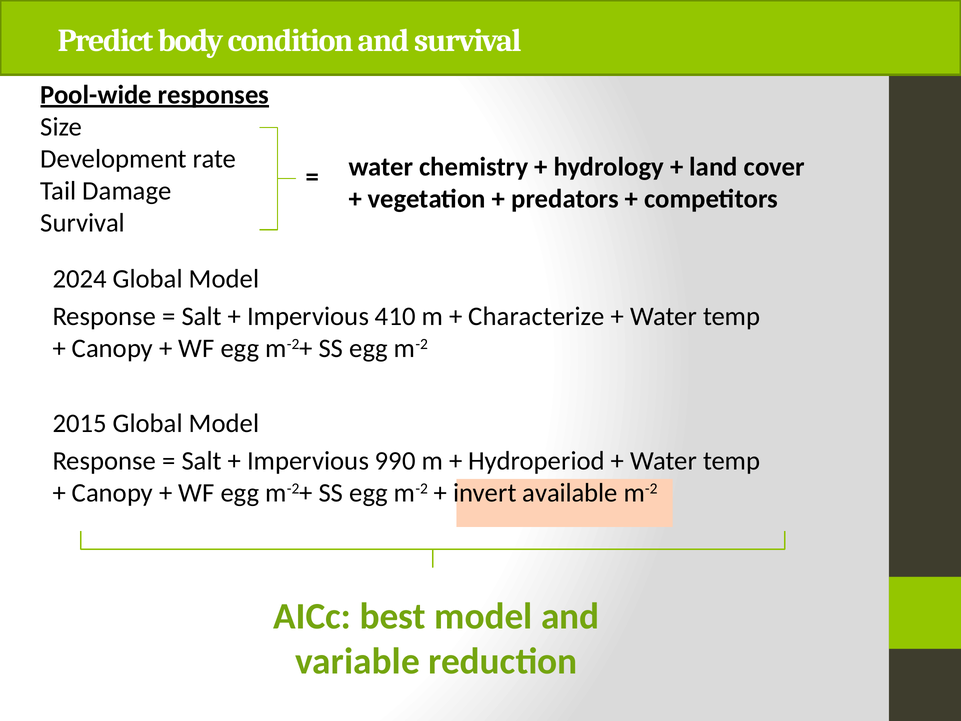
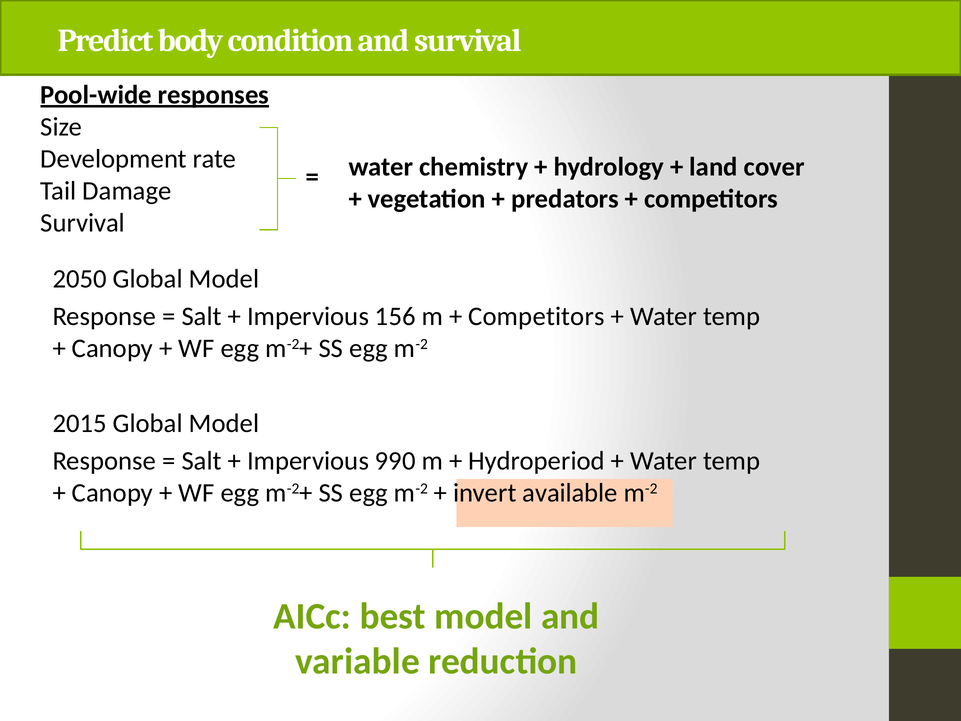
2024: 2024 -> 2050
410: 410 -> 156
Characterize at (537, 316): Characterize -> Competitors
